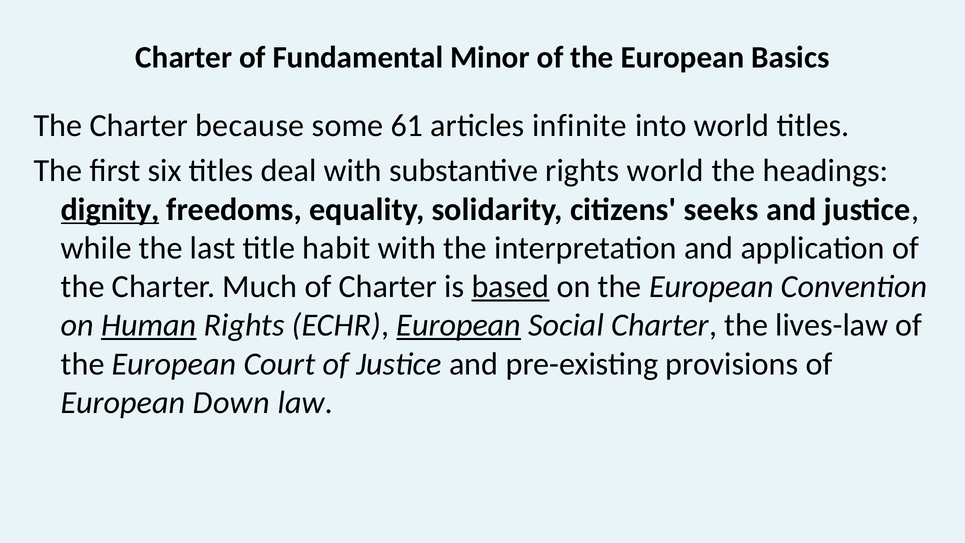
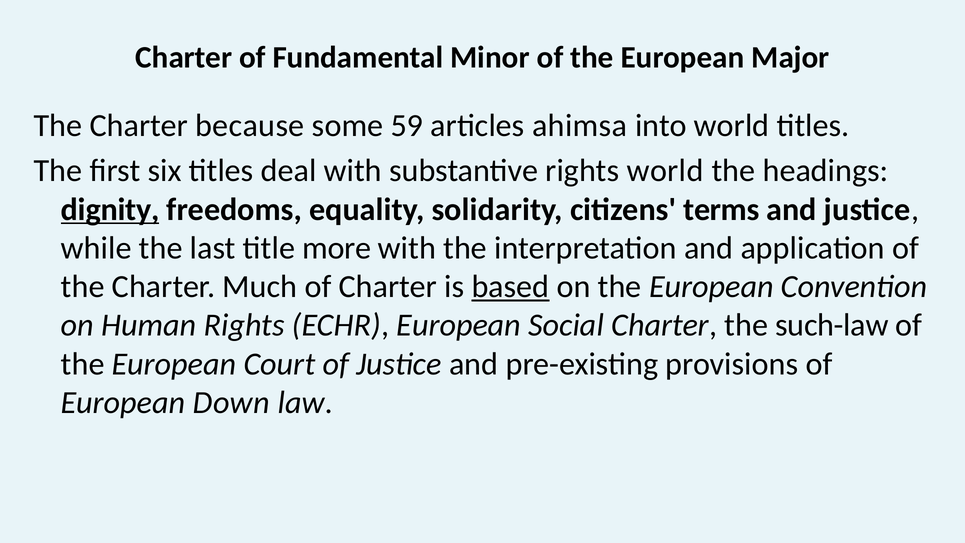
Basics: Basics -> Major
61: 61 -> 59
infinite: infinite -> ahimsa
seeks: seeks -> terms
habit: habit -> more
Human underline: present -> none
European at (459, 325) underline: present -> none
lives-law: lives-law -> such-law
